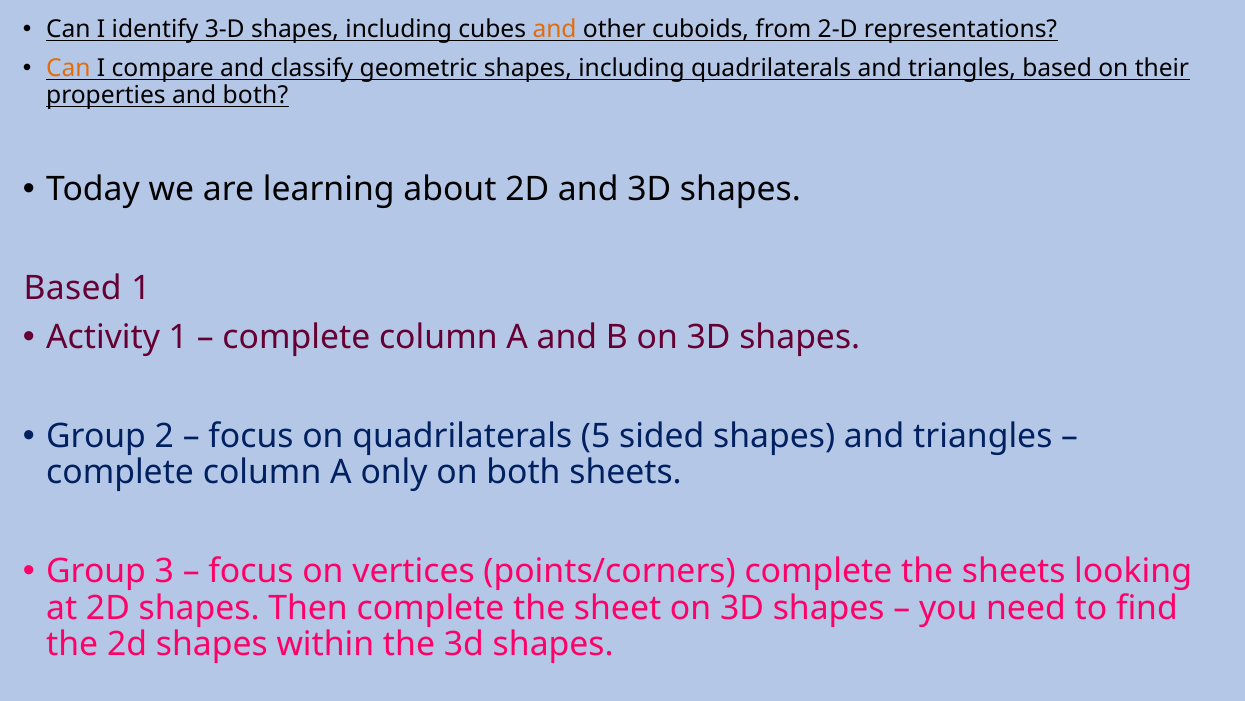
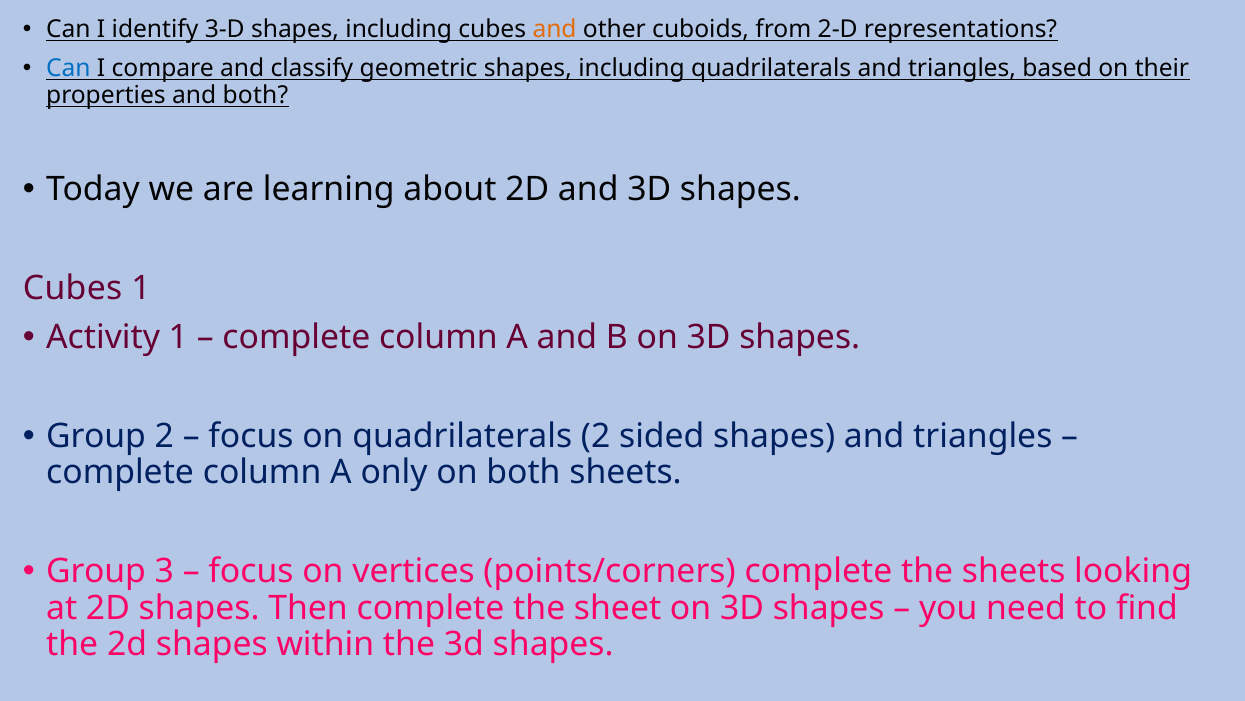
Can at (68, 69) colour: orange -> blue
Based at (73, 288): Based -> Cubes
quadrilaterals 5: 5 -> 2
